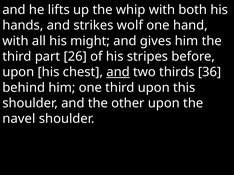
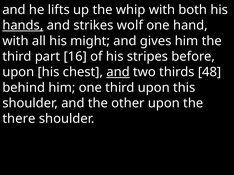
hands underline: none -> present
26: 26 -> 16
36: 36 -> 48
navel: navel -> there
